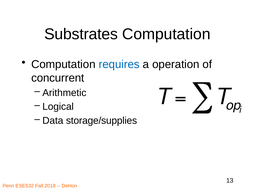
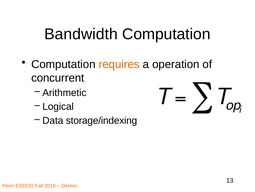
Substrates: Substrates -> Bandwidth
requires colour: blue -> orange
storage/supplies: storage/supplies -> storage/indexing
